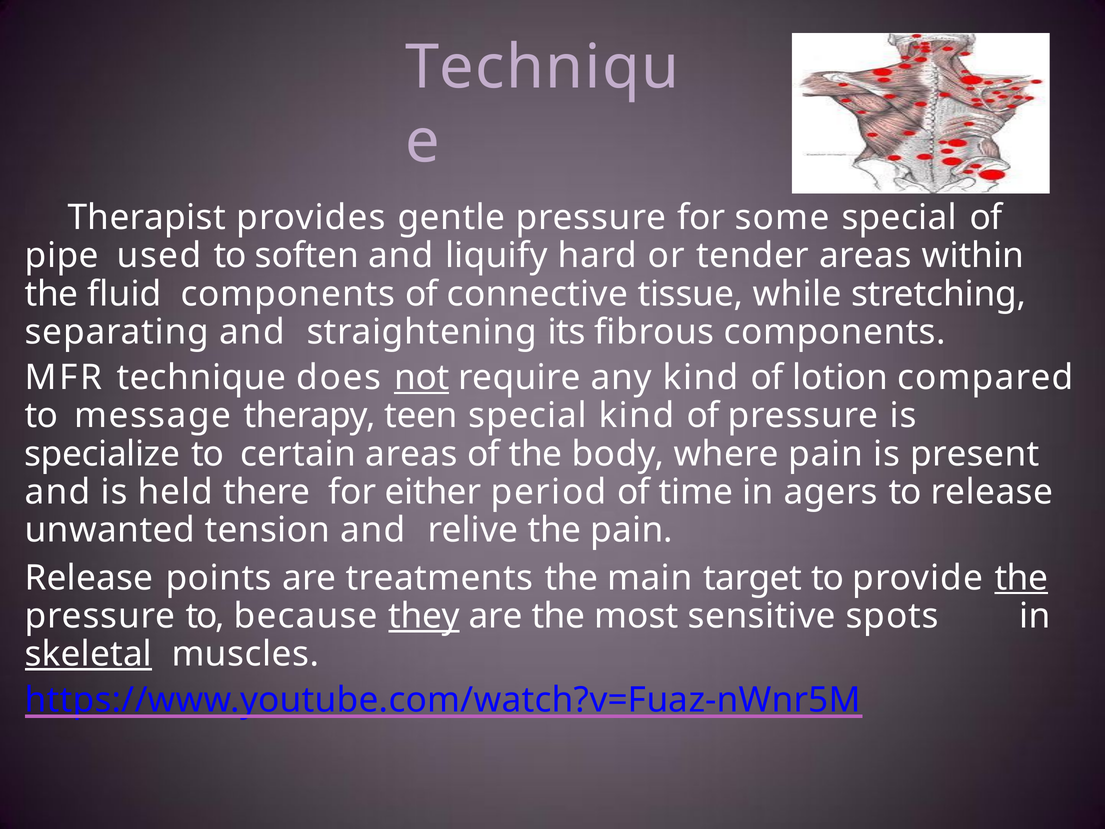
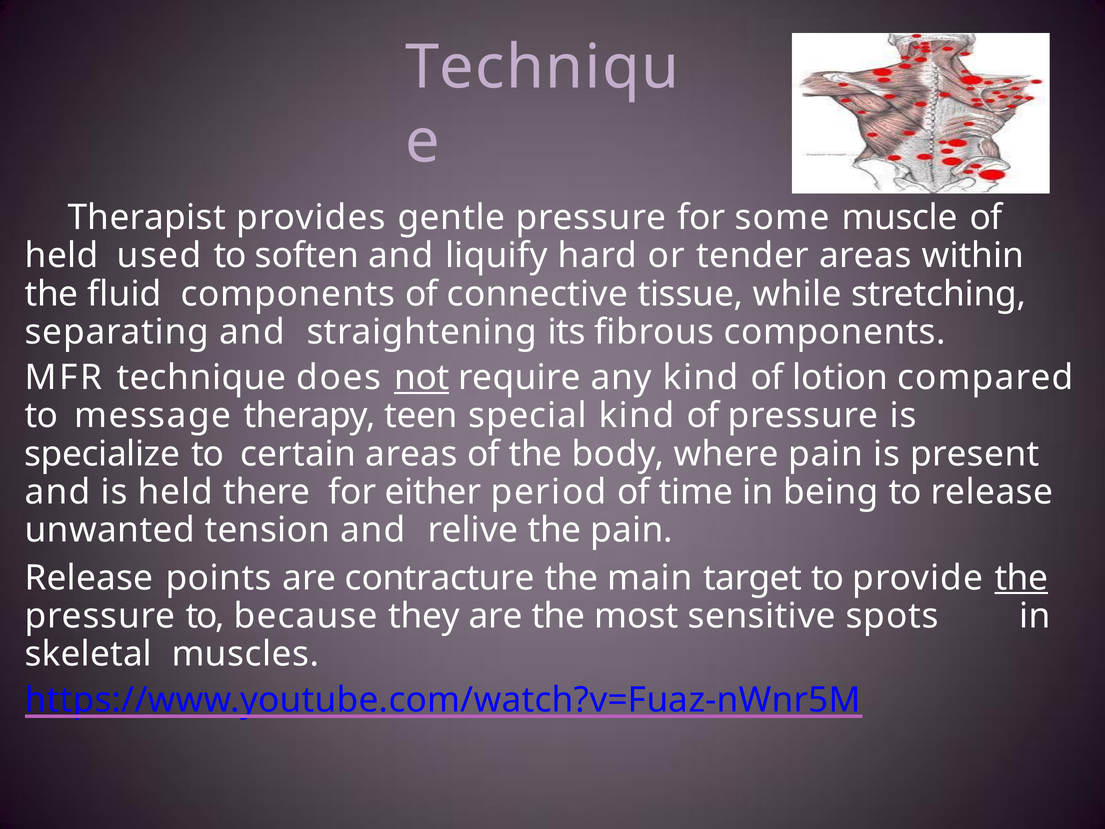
some special: special -> muscle
pipe at (62, 256): pipe -> held
agers: agers -> being
treatments: treatments -> contracture
they underline: present -> none
skeletal underline: present -> none
